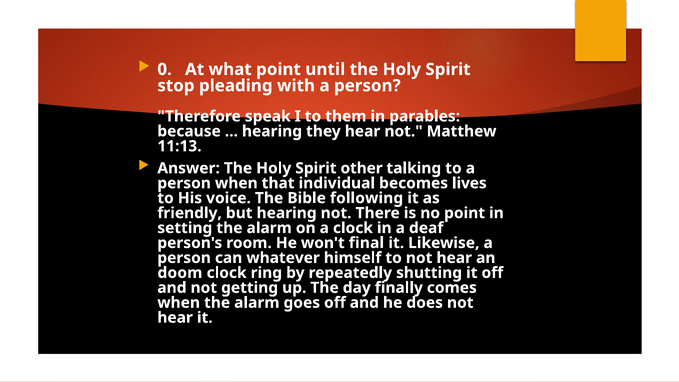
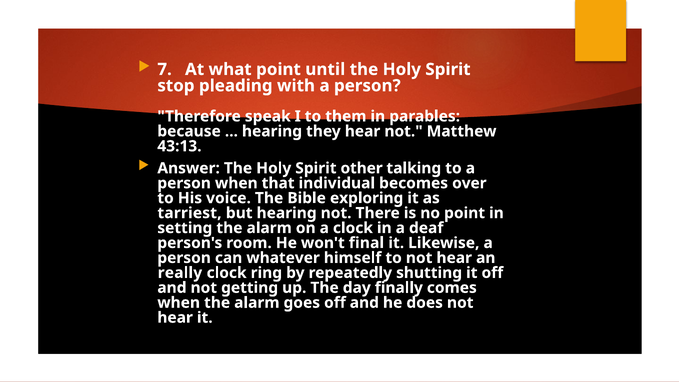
0: 0 -> 7
11:13: 11:13 -> 43:13
lives: lives -> over
following: following -> exploring
friendly: friendly -> tarriest
doom: doom -> really
